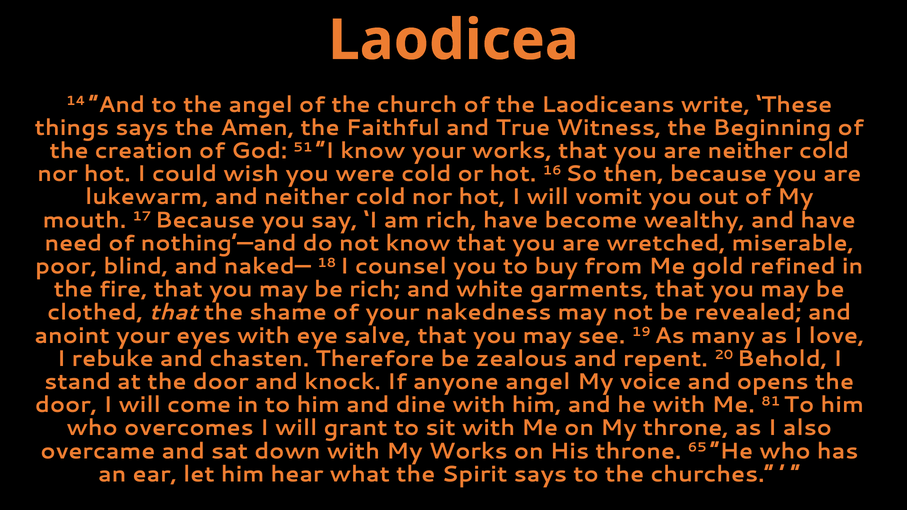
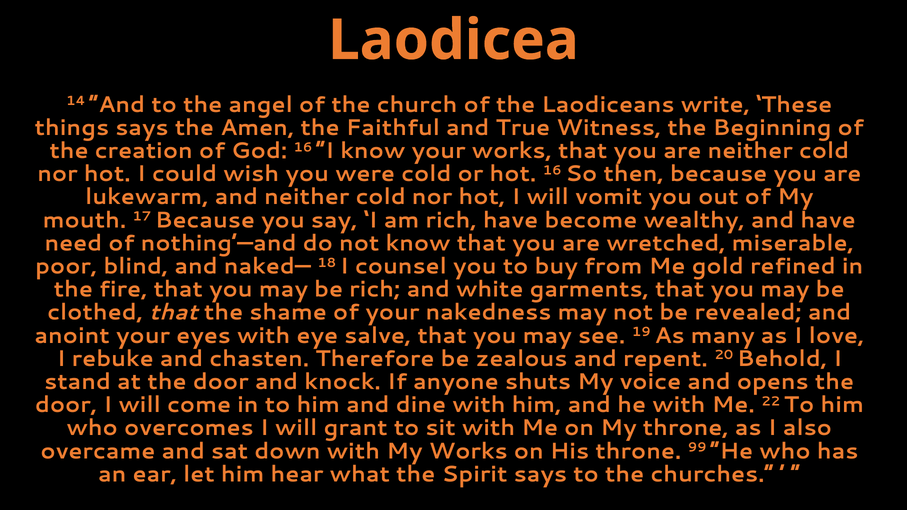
God 51: 51 -> 16
anyone angel: angel -> shuts
81: 81 -> 22
65: 65 -> 99
